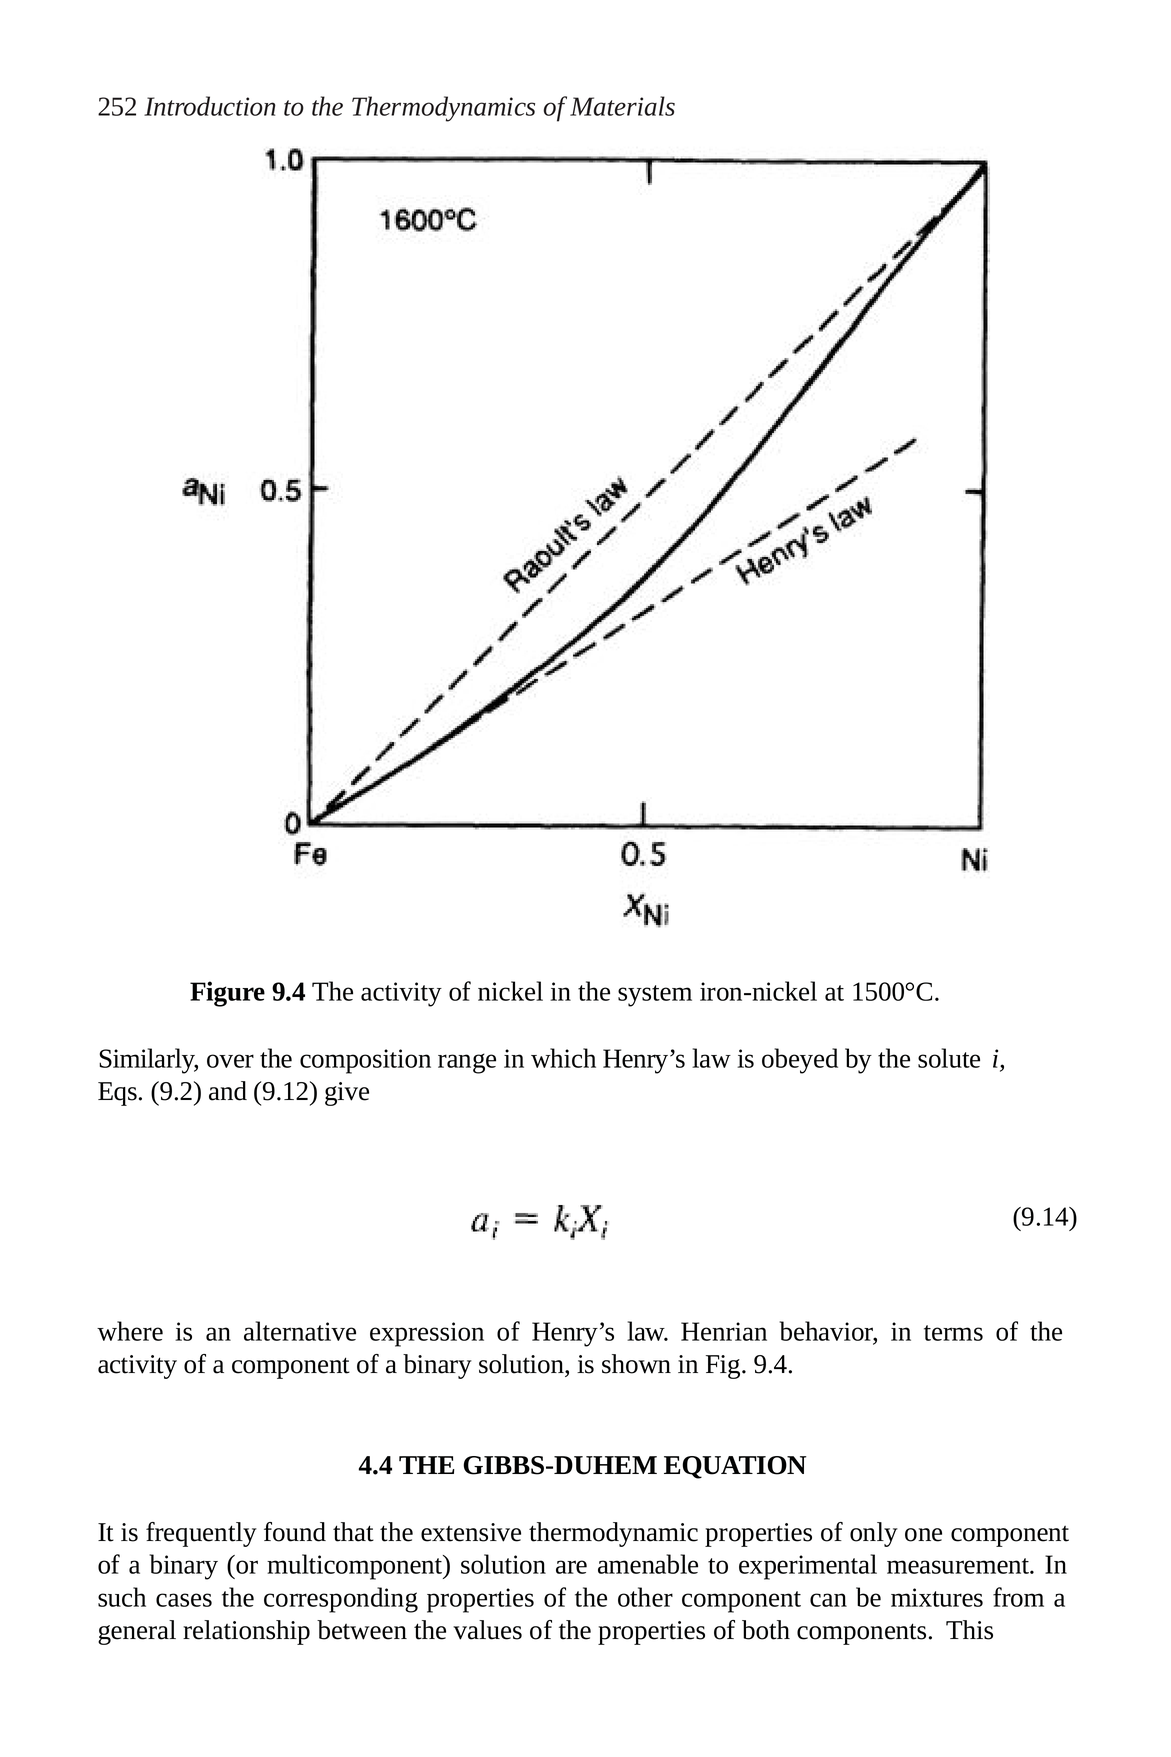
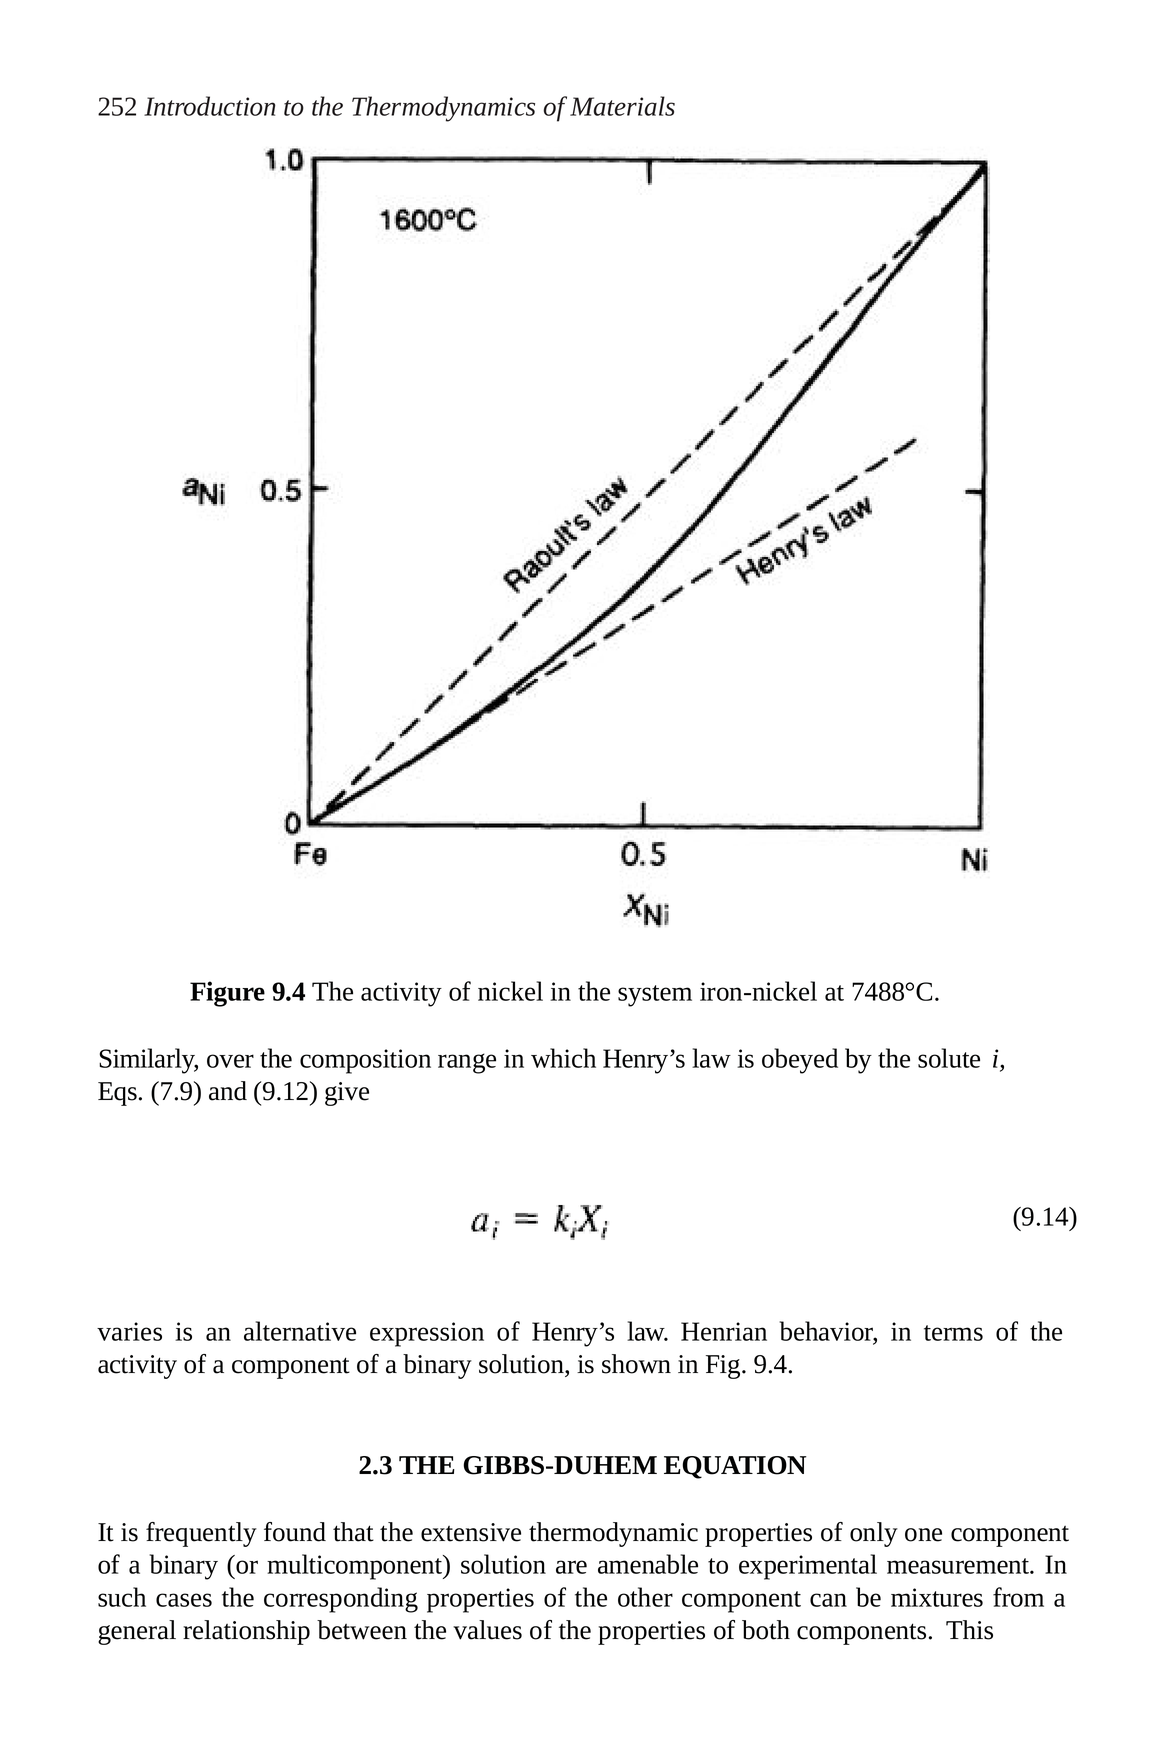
1500°C: 1500°C -> 7488°C
9.2: 9.2 -> 7.9
where: where -> varies
4.4: 4.4 -> 2.3
